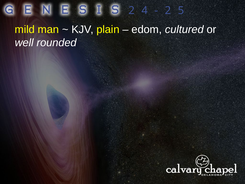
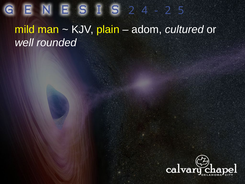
edom: edom -> adom
